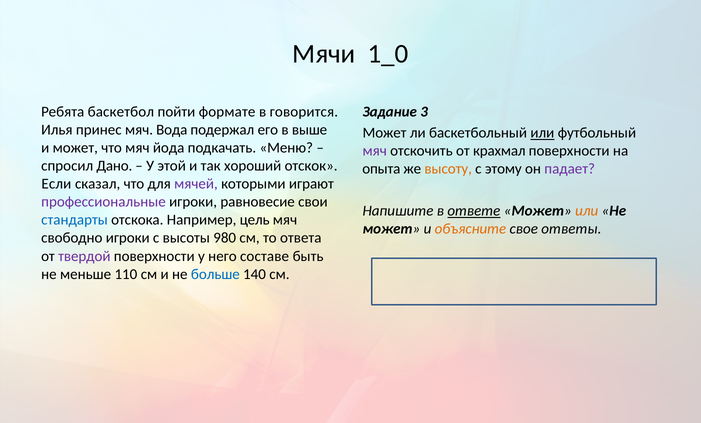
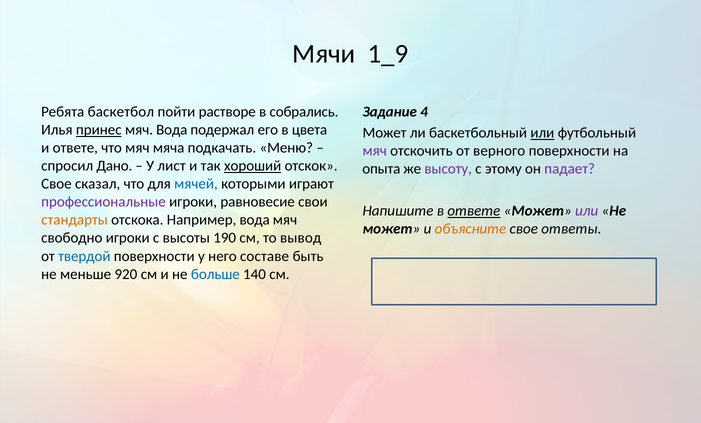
1_0: 1_0 -> 1_9
формате: формате -> растворе
говорится: говорится -> собрались
3: 3 -> 4
принес underline: none -> present
выше: выше -> цвета
и может: может -> ответе
йода: йода -> мяча
крахмал: крахмал -> верного
этой: этой -> лист
хороший underline: none -> present
высоту colour: orange -> purple
Если at (56, 184): Если -> Свое
мячей colour: purple -> blue
или at (587, 211) colour: orange -> purple
стандарты colour: blue -> orange
Например цель: цель -> вода
980: 980 -> 190
ответа: ответа -> вывод
твердой colour: purple -> blue
110: 110 -> 920
